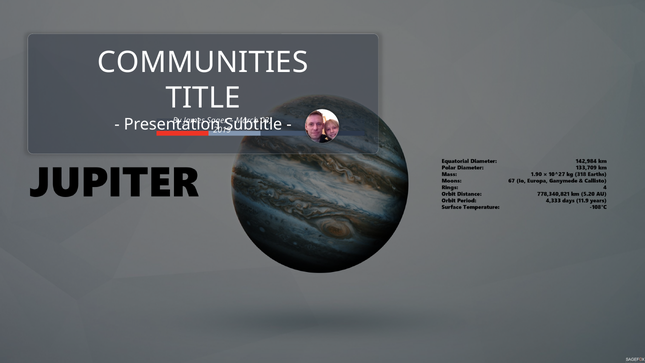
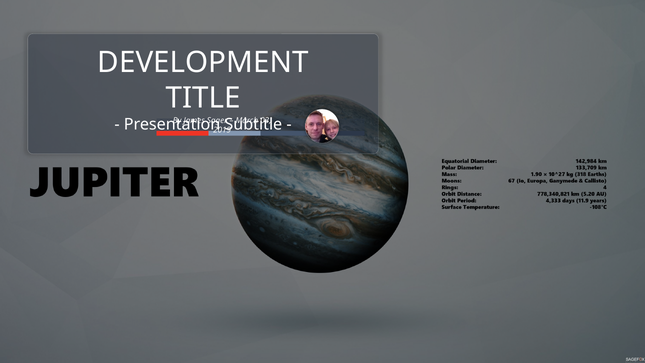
COMMUNITIES: COMMUNITIES -> DEVELOPMENT
